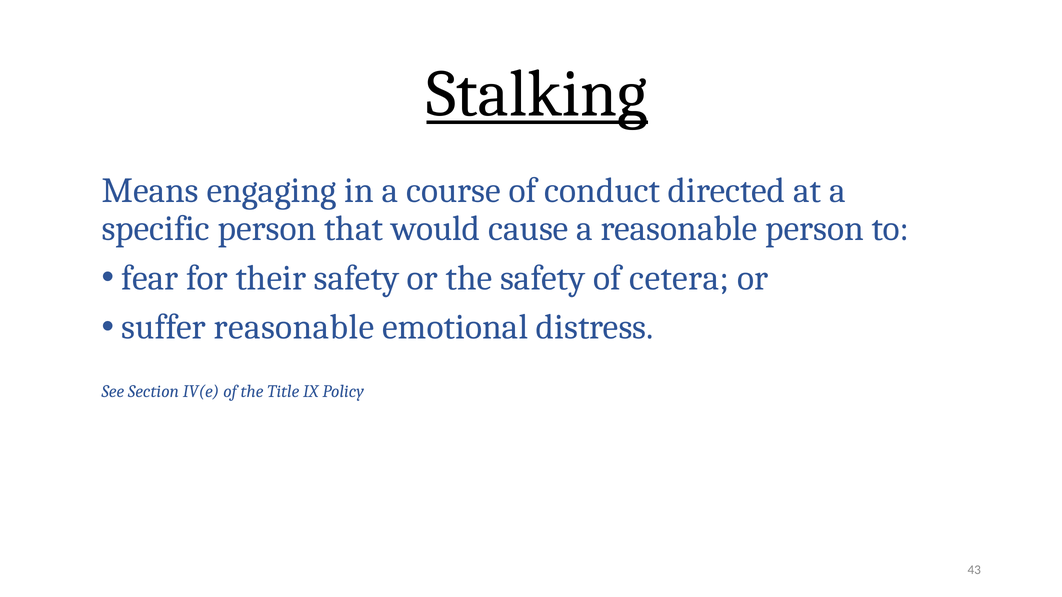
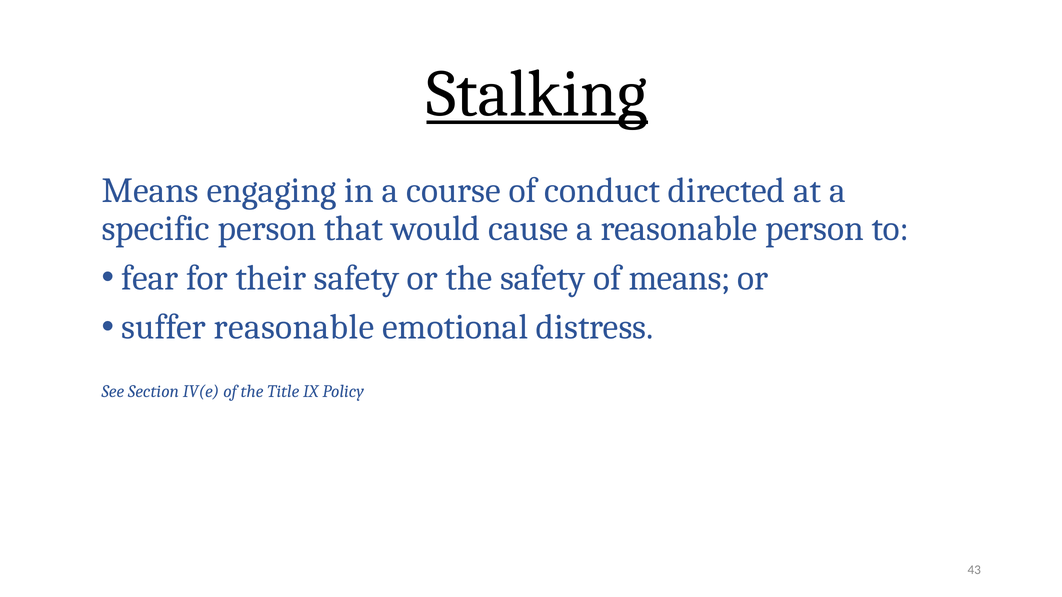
of cetera: cetera -> means
